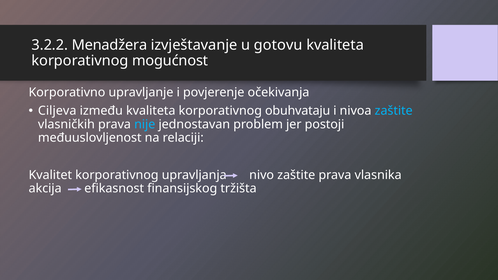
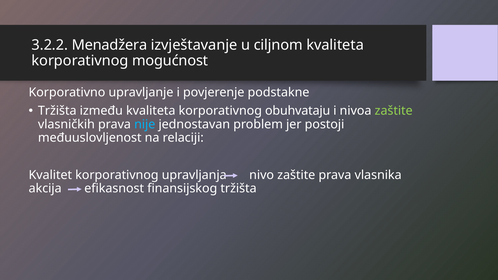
gotovu: gotovu -> ciljnom
očekivanja: očekivanja -> podstakne
Ciljeva at (57, 111): Ciljeva -> Tržišta
zaštite at (394, 111) colour: light blue -> light green
